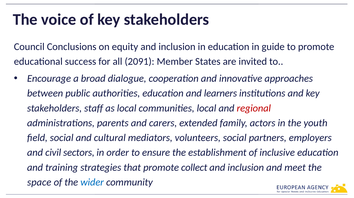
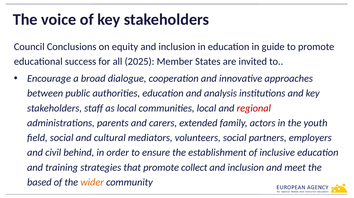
2091: 2091 -> 2025
learners: learners -> analysis
sectors: sectors -> behind
space: space -> based
wider colour: blue -> orange
